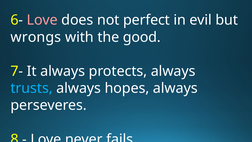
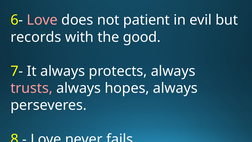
perfect: perfect -> patient
wrongs: wrongs -> records
trusts colour: light blue -> pink
